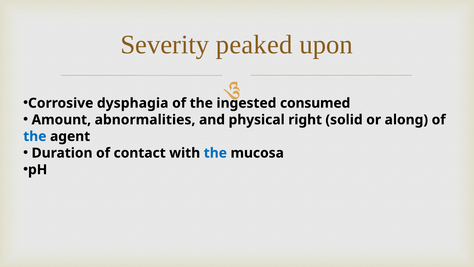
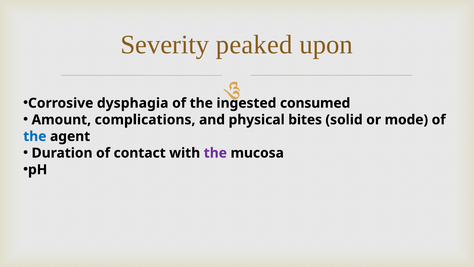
abnormalities: abnormalities -> complications
right: right -> bites
along: along -> mode
the at (215, 153) colour: blue -> purple
